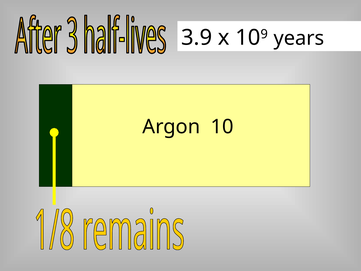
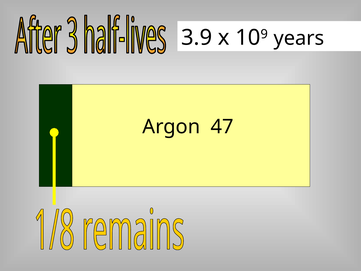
10: 10 -> 47
